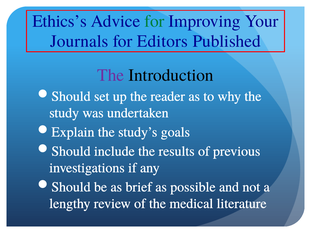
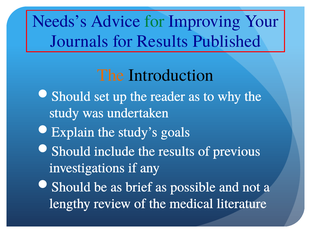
Ethics’s: Ethics’s -> Needs’s
for Editors: Editors -> Results
The at (111, 75) colour: purple -> orange
